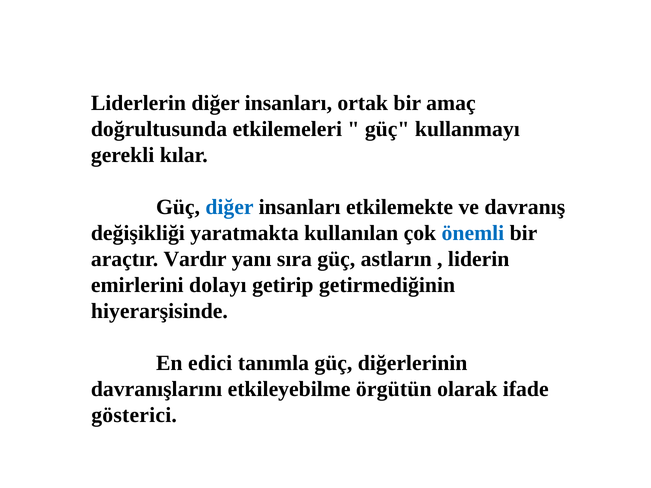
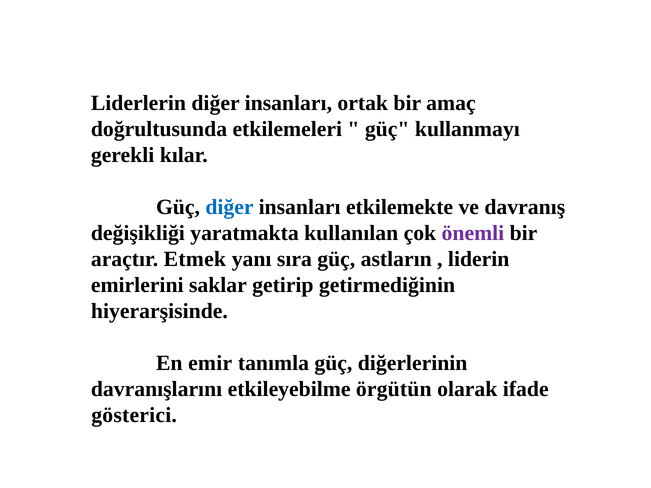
önemli colour: blue -> purple
Vardır: Vardır -> Etmek
dolayı: dolayı -> saklar
edici: edici -> emir
